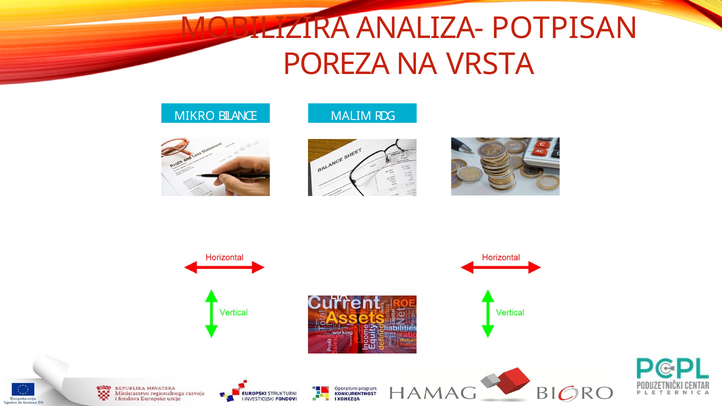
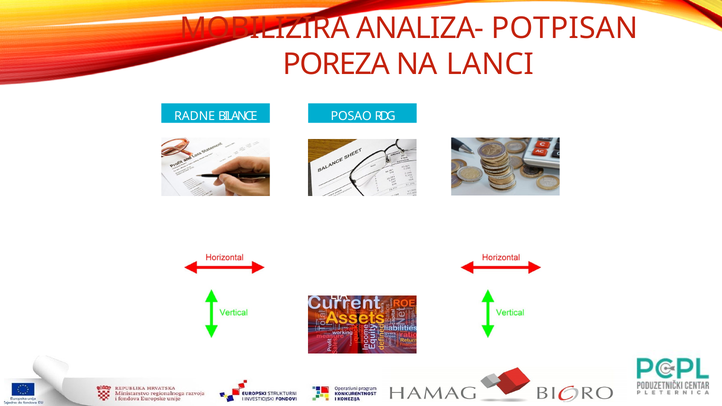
VRSTA: VRSTA -> LANCI
MIKRO: MIKRO -> RADNE
MALIM: MALIM -> POSAO
